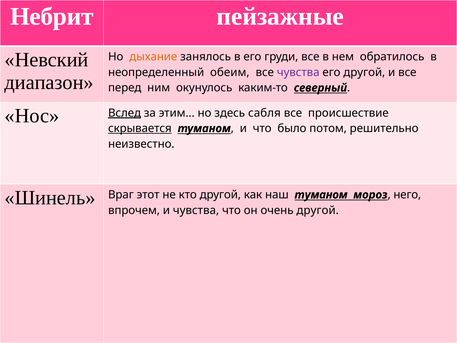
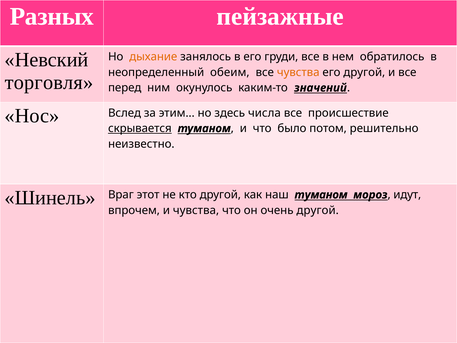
Небрит: Небрит -> Разных
чувства at (298, 72) colour: purple -> orange
диапазон: диапазон -> торговля
северный: северный -> значений
Вслед underline: present -> none
сабля: сабля -> числа
него: него -> идут
